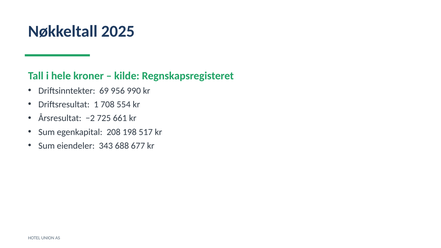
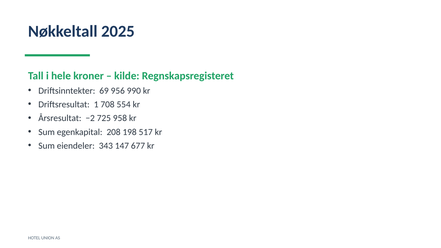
661: 661 -> 958
688: 688 -> 147
